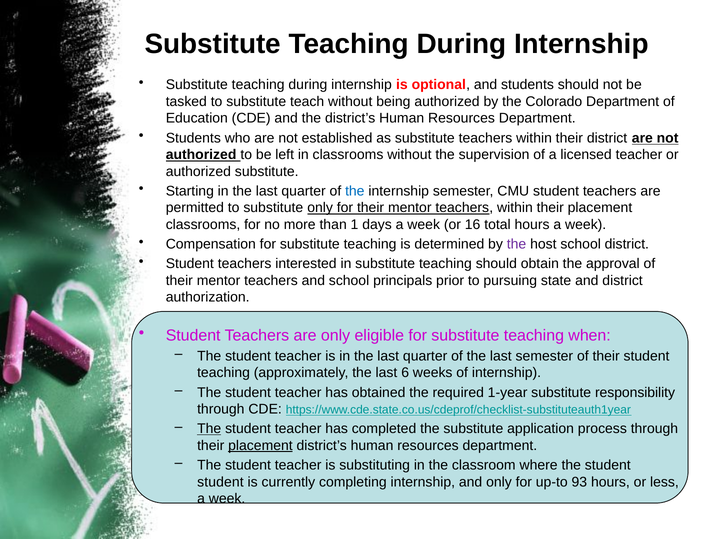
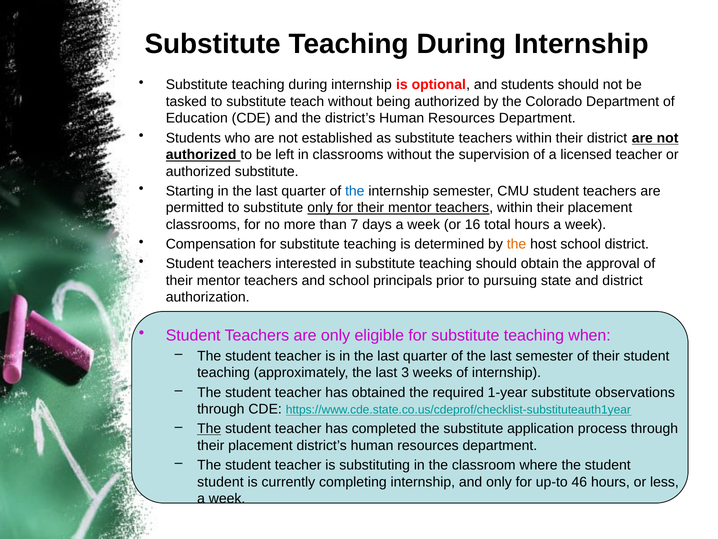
1: 1 -> 7
the at (517, 244) colour: purple -> orange
6: 6 -> 3
responsibility: responsibility -> observations
placement at (260, 445) underline: present -> none
93: 93 -> 46
